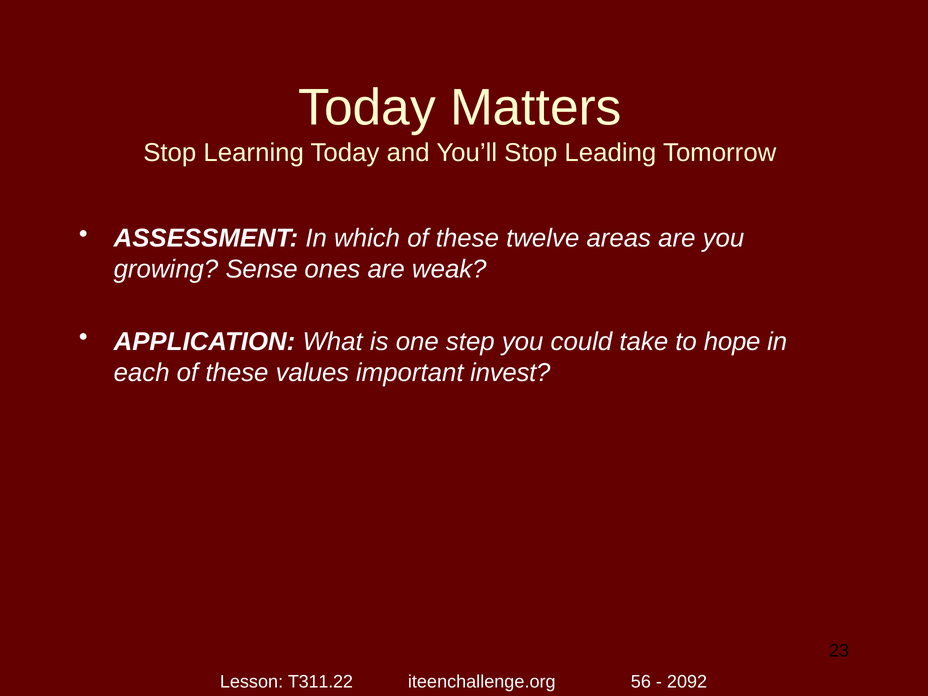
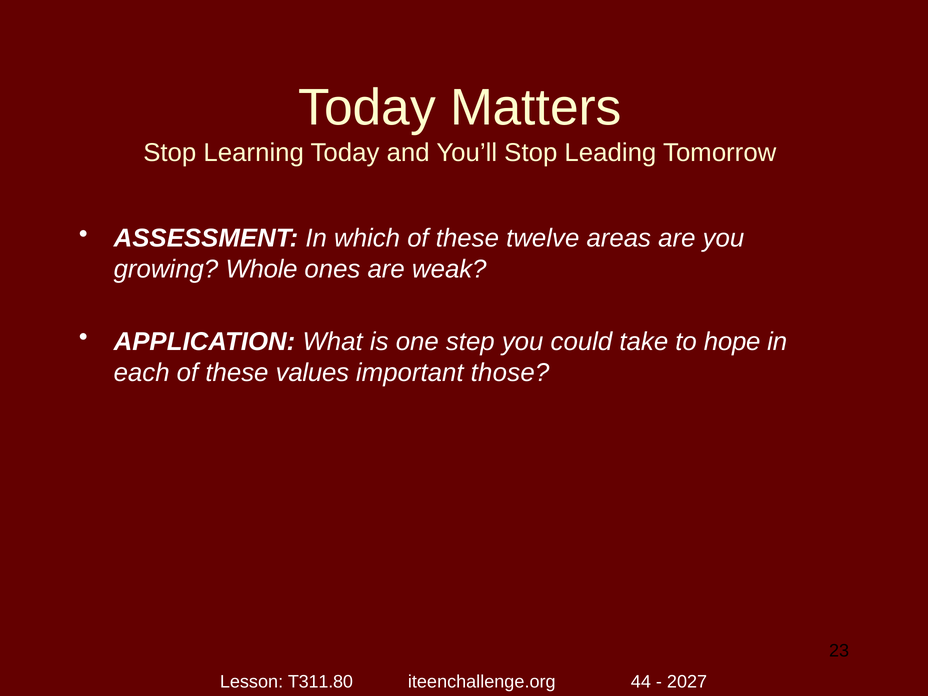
Sense: Sense -> Whole
invest: invest -> those
T311.22: T311.22 -> T311.80
56: 56 -> 44
2092: 2092 -> 2027
